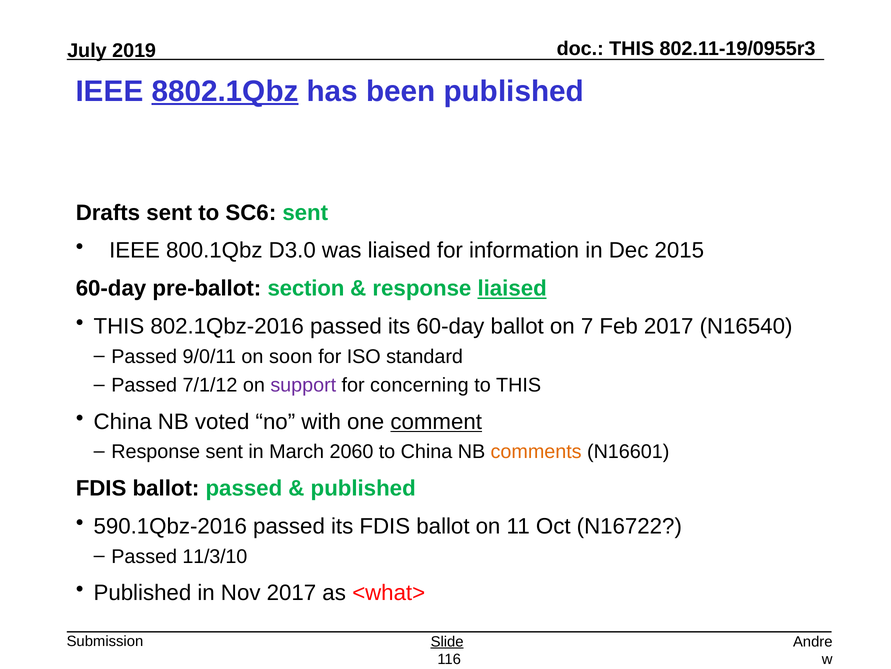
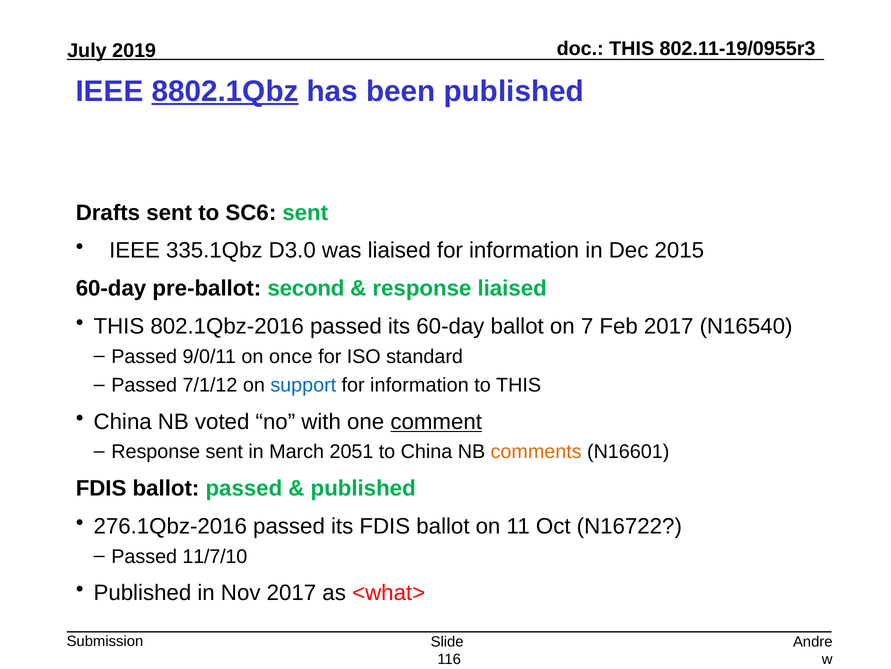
800.1Qbz: 800.1Qbz -> 335.1Qbz
section: section -> second
liaised at (512, 288) underline: present -> none
soon: soon -> once
support colour: purple -> blue
concerning at (419, 385): concerning -> information
2060: 2060 -> 2051
590.1Qbz-2016: 590.1Qbz-2016 -> 276.1Qbz-2016
11/3/10: 11/3/10 -> 11/7/10
Slide underline: present -> none
